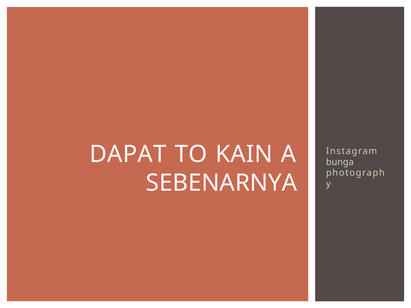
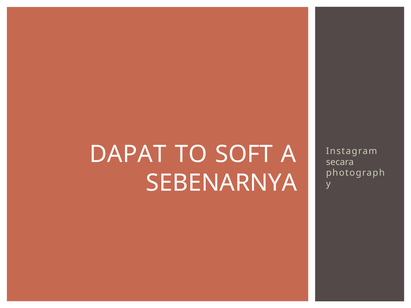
KAIN: KAIN -> SOFT
bunga: bunga -> secara
